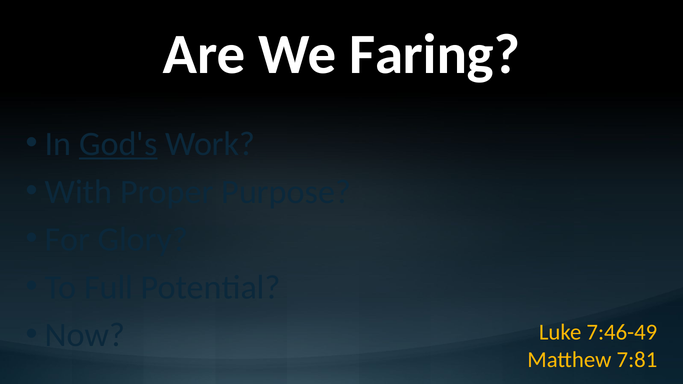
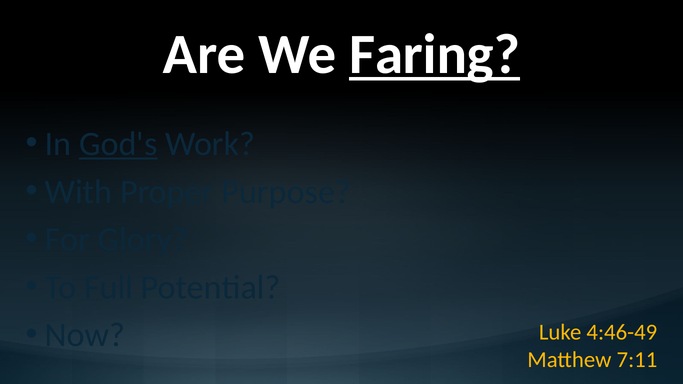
Faring underline: none -> present
7:46-49: 7:46-49 -> 4:46-49
7:81: 7:81 -> 7:11
